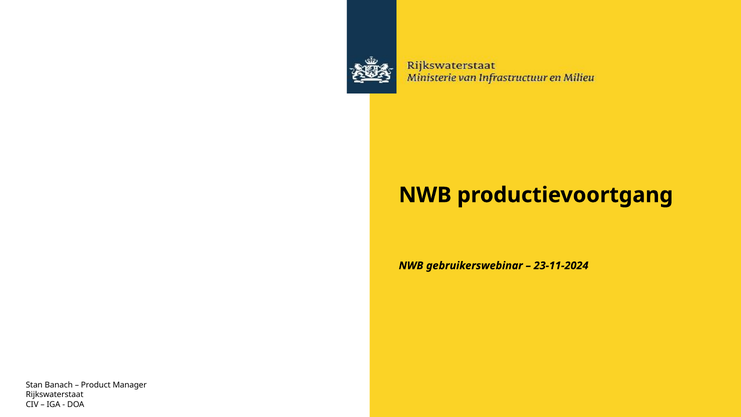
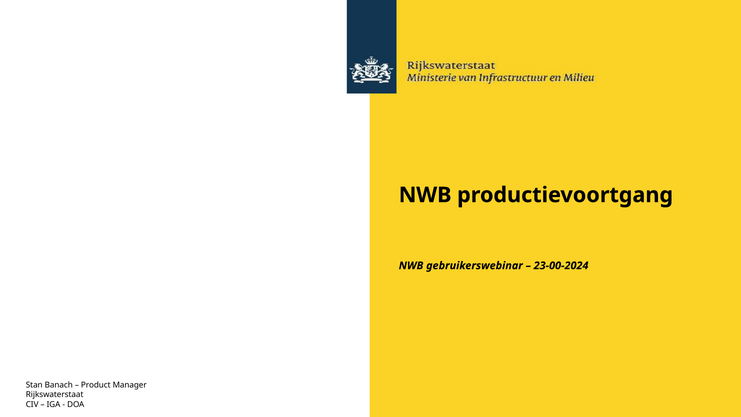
23-11-2024: 23-11-2024 -> 23-00-2024
